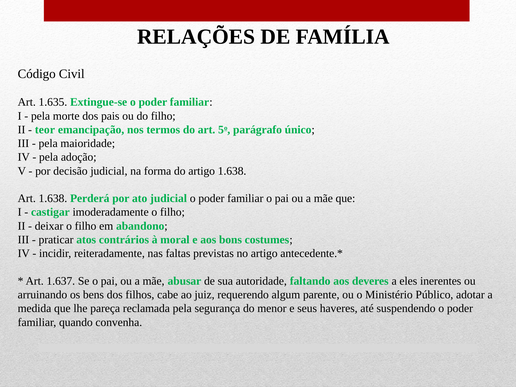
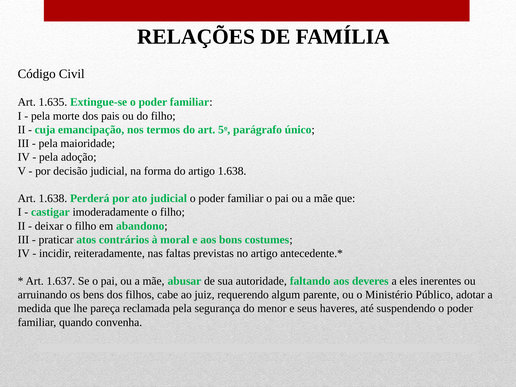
teor: teor -> cuja
